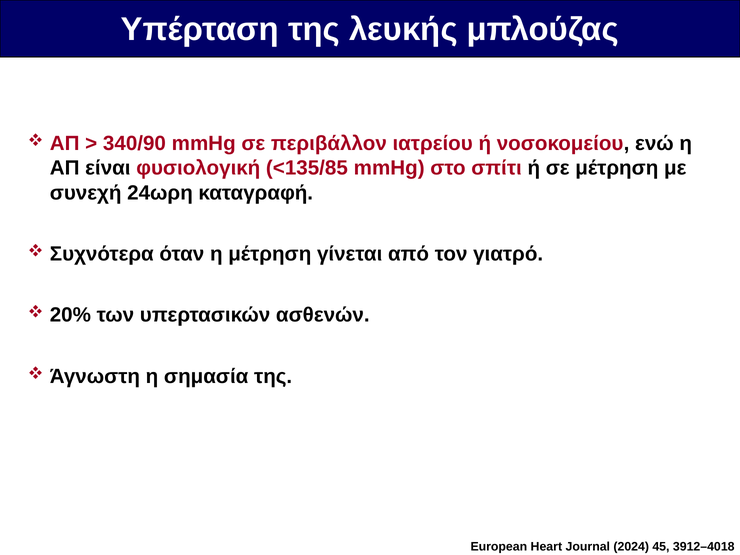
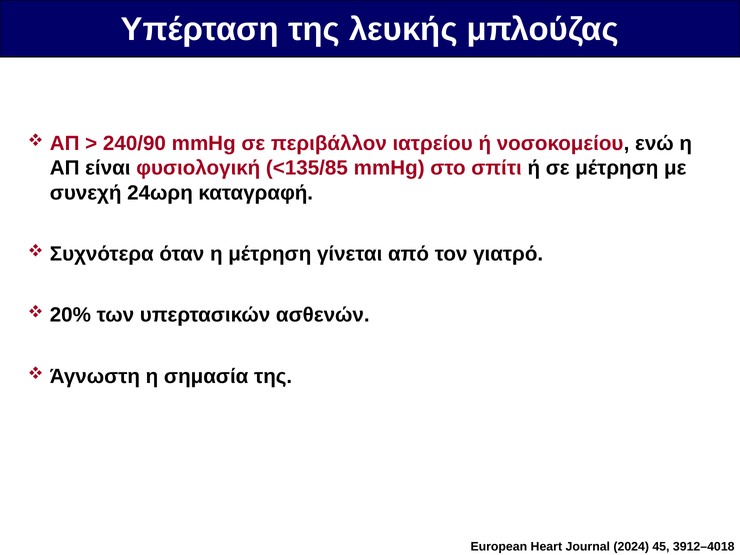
340/90: 340/90 -> 240/90
